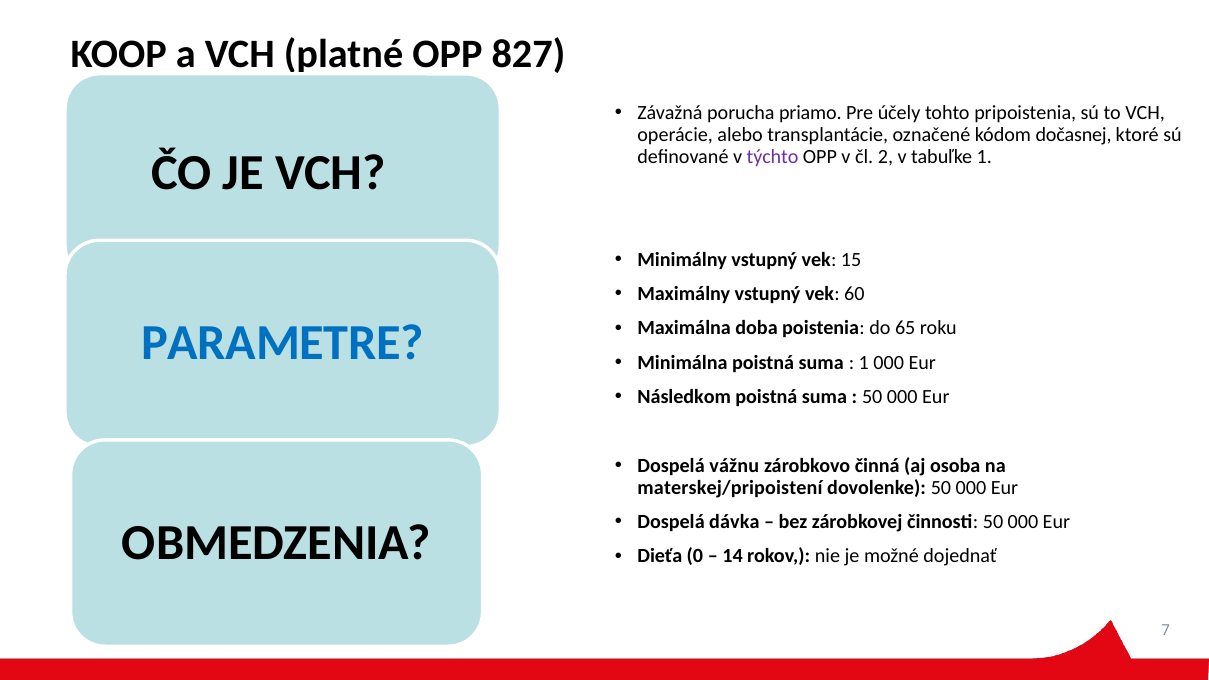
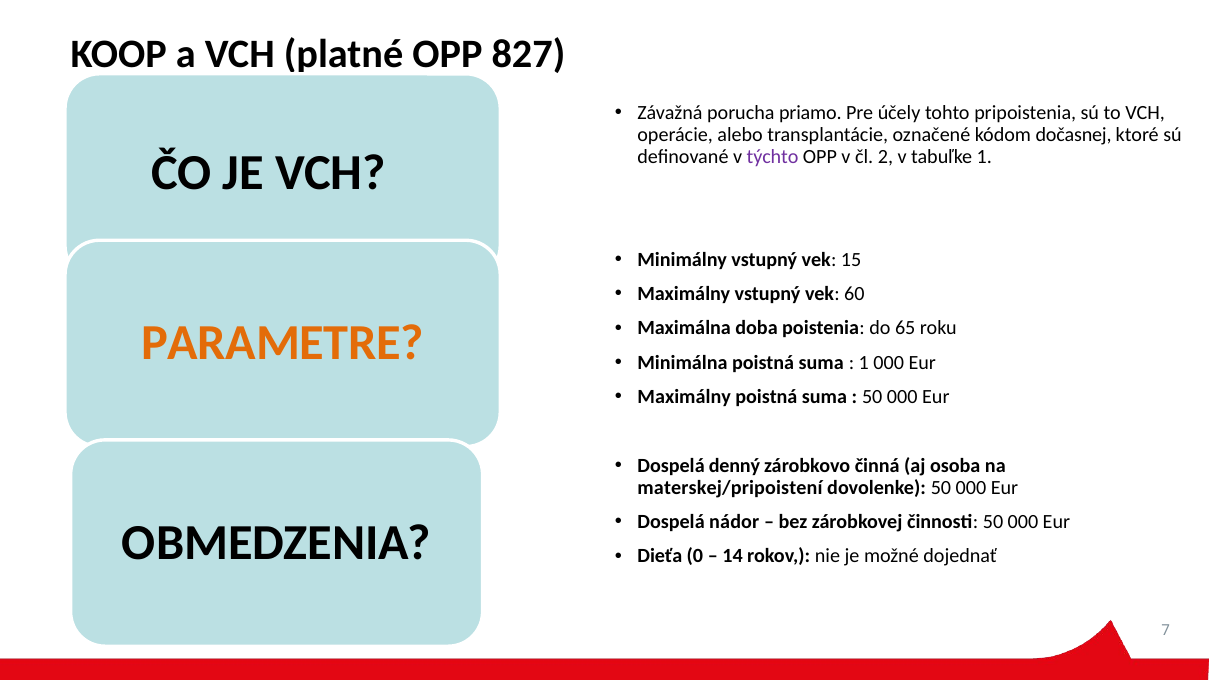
PARAMETRE colour: blue -> orange
Následkom at (684, 397): Následkom -> Maximálny
vážnu: vážnu -> denný
dávka: dávka -> nádor
